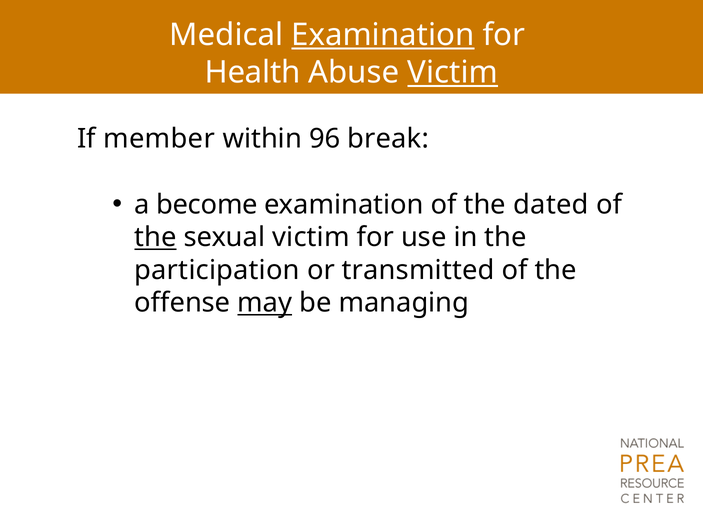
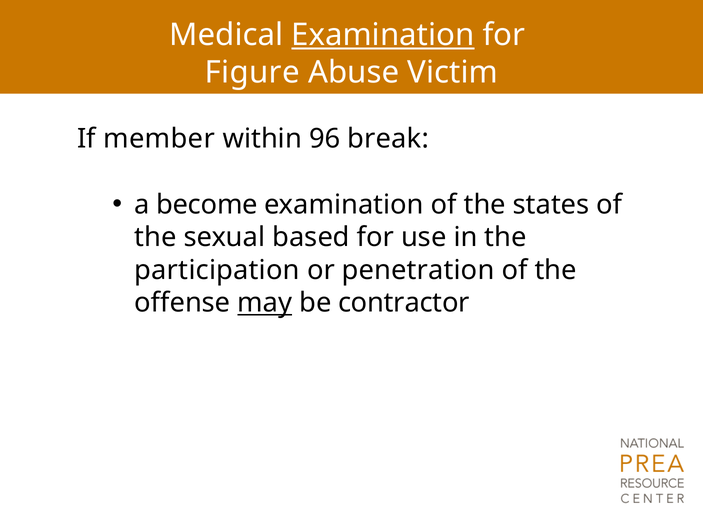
Health: Health -> Figure
Victim at (453, 73) underline: present -> none
dated: dated -> states
the at (156, 237) underline: present -> none
sexual victim: victim -> based
transmitted: transmitted -> penetration
managing: managing -> contractor
